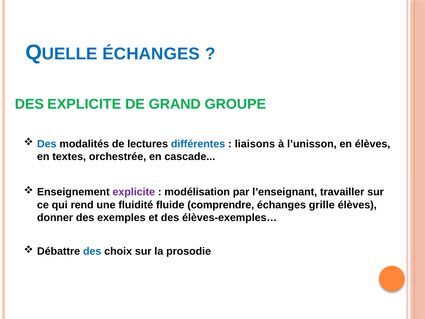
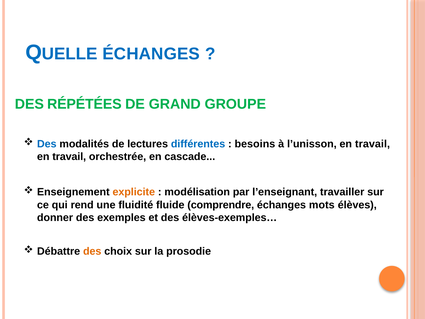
DES EXPLICITE: EXPLICITE -> RÉPÉTÉES
liaisons: liaisons -> besoins
l’unisson en élèves: élèves -> travail
textes at (69, 157): textes -> travail
explicite at (134, 192) colour: purple -> orange
grille: grille -> mots
des at (92, 251) colour: blue -> orange
